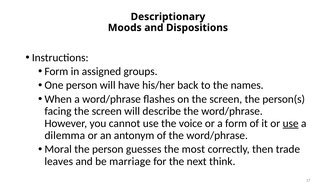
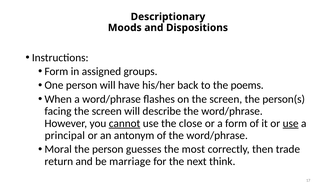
names: names -> poems
cannot underline: none -> present
voice: voice -> close
dilemma: dilemma -> principal
leaves: leaves -> return
